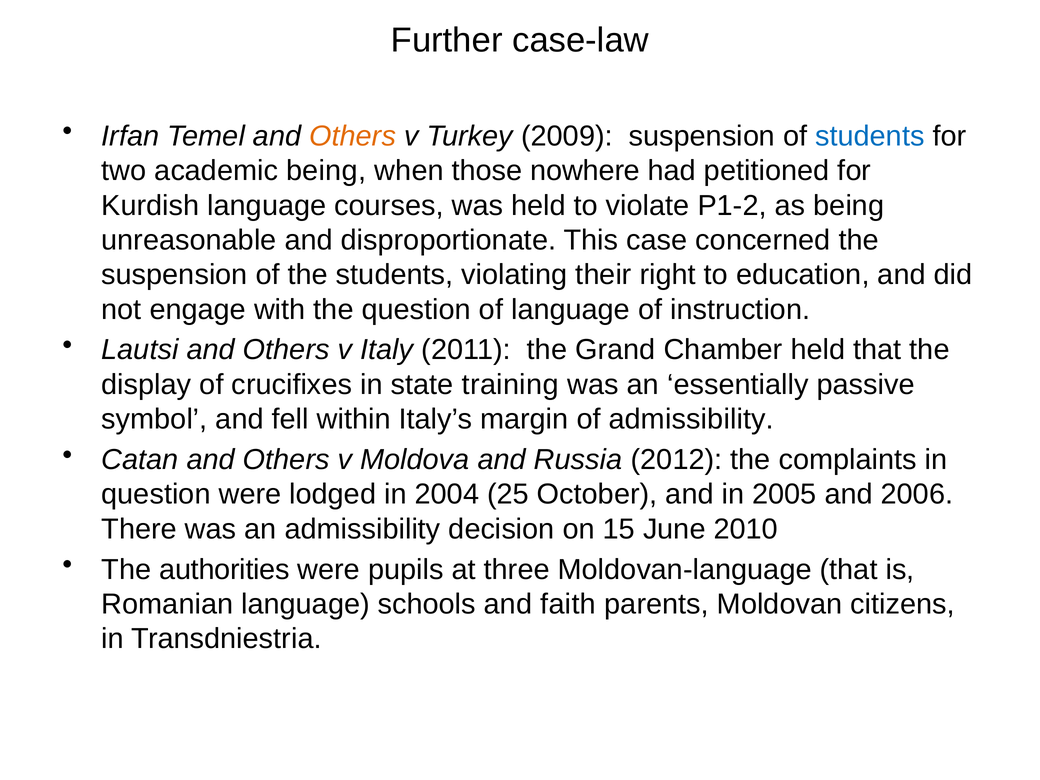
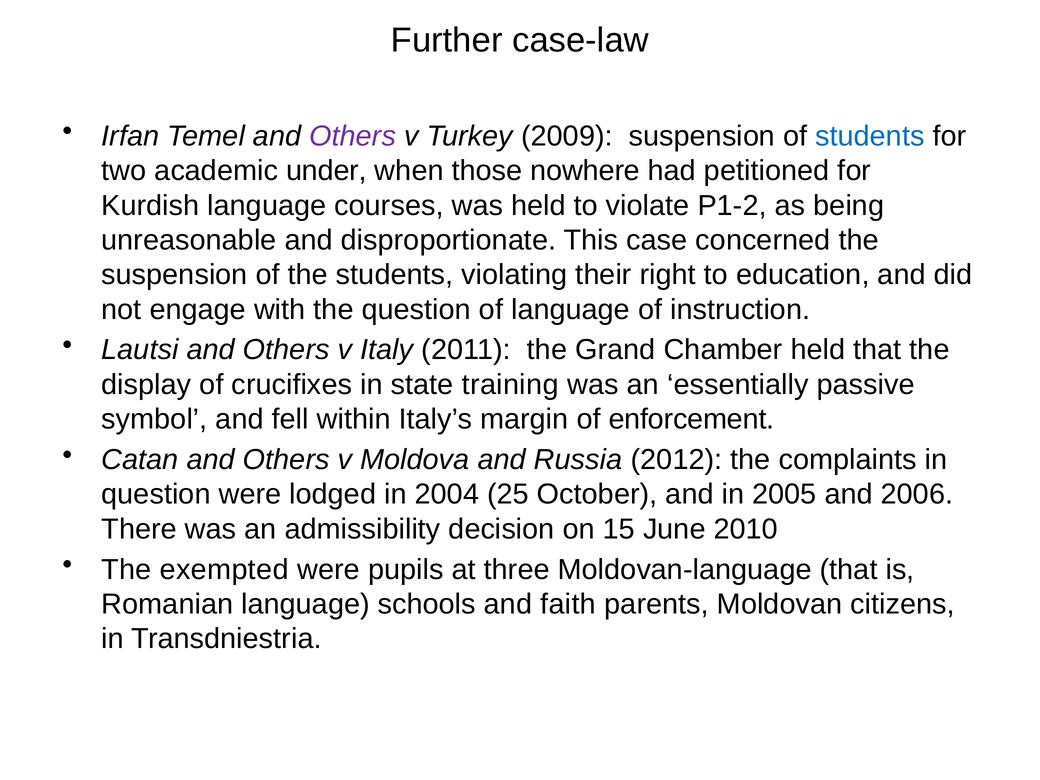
Others at (353, 136) colour: orange -> purple
academic being: being -> under
of admissibility: admissibility -> enforcement
authorities: authorities -> exempted
